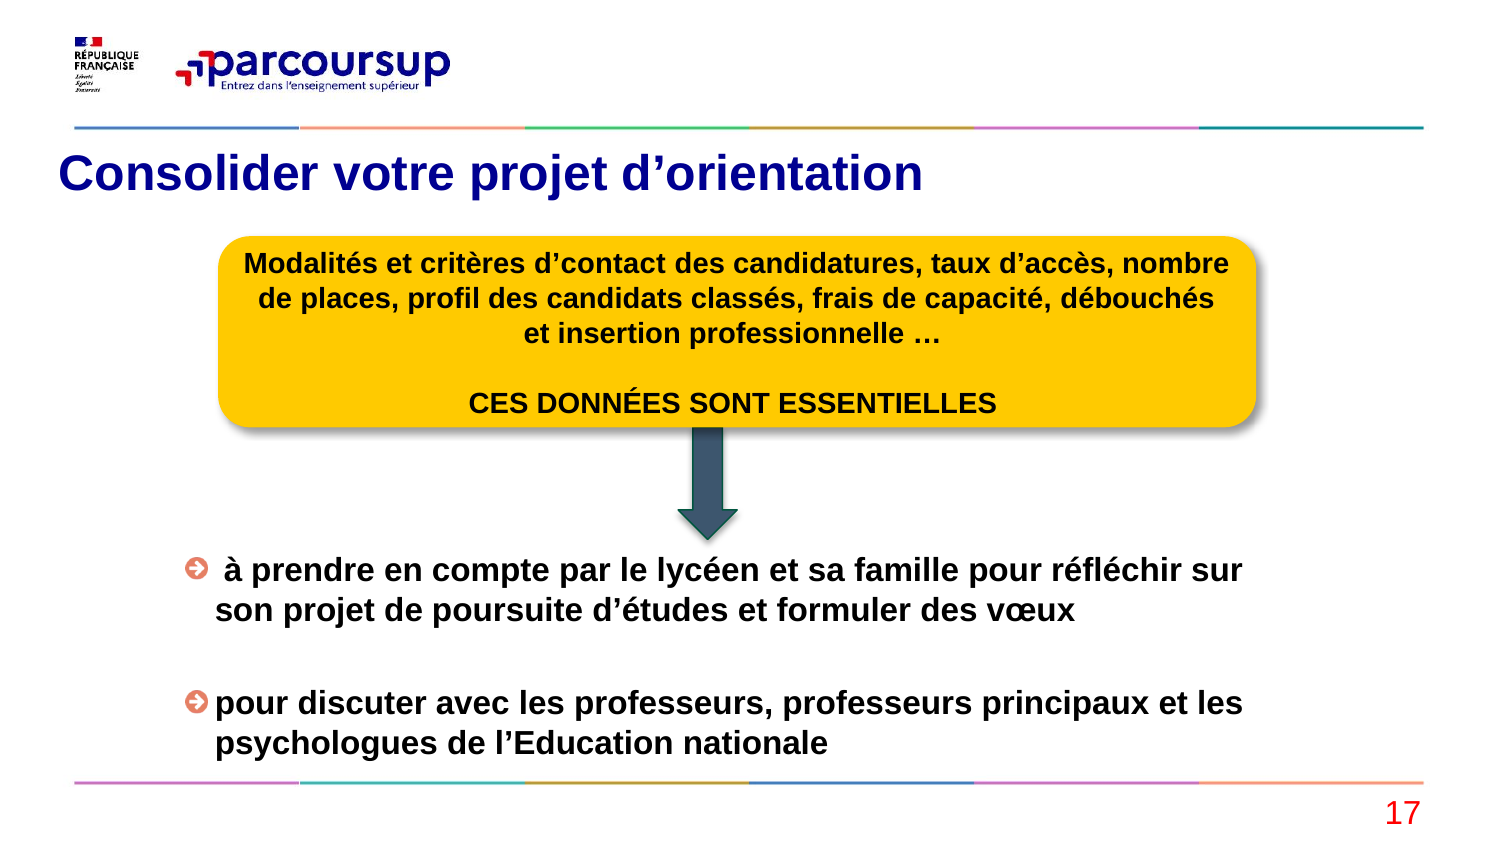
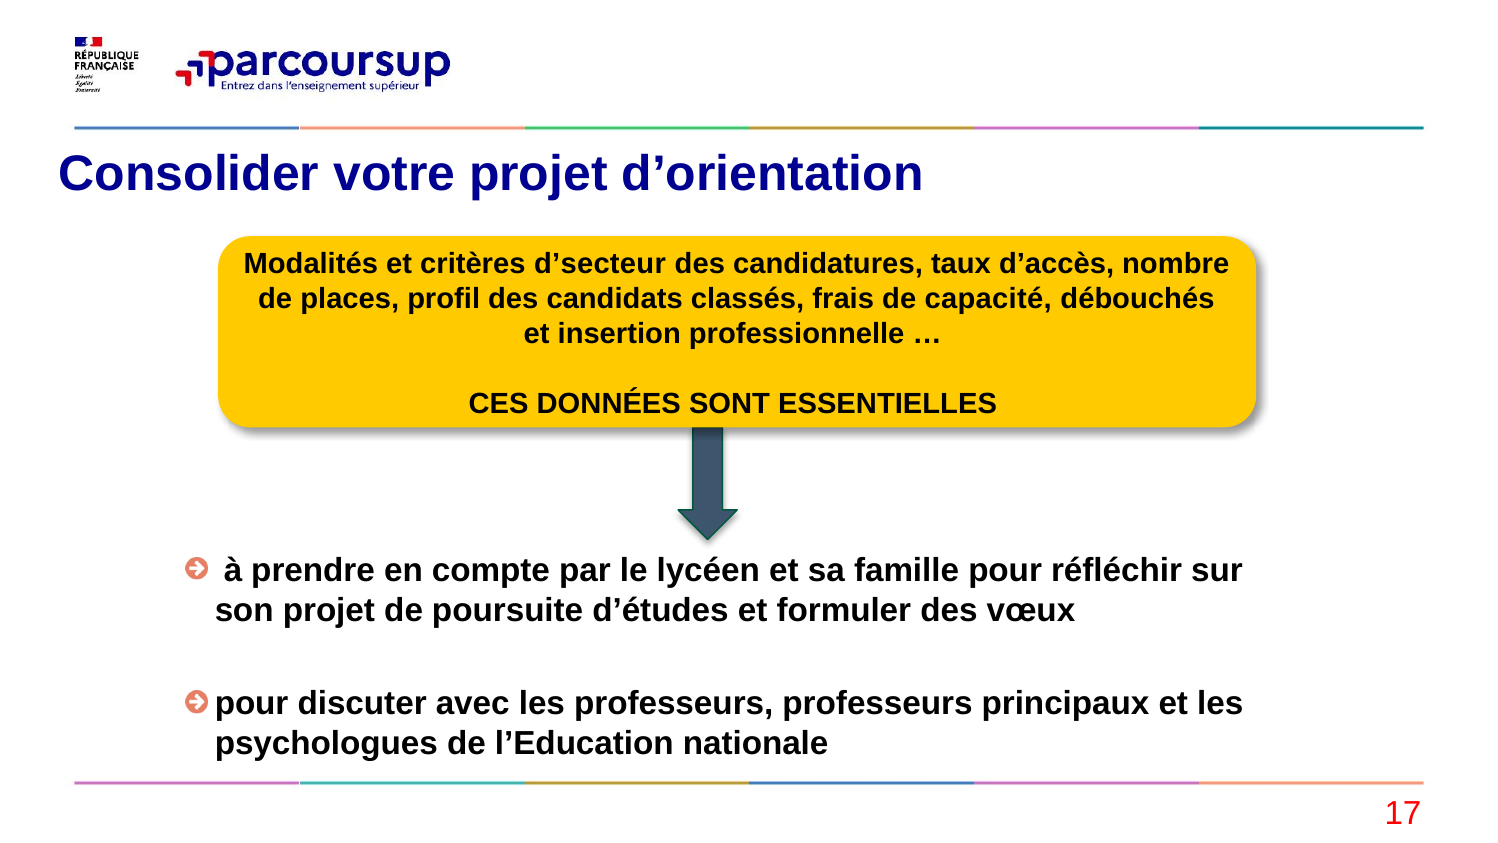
d’contact: d’contact -> d’secteur
